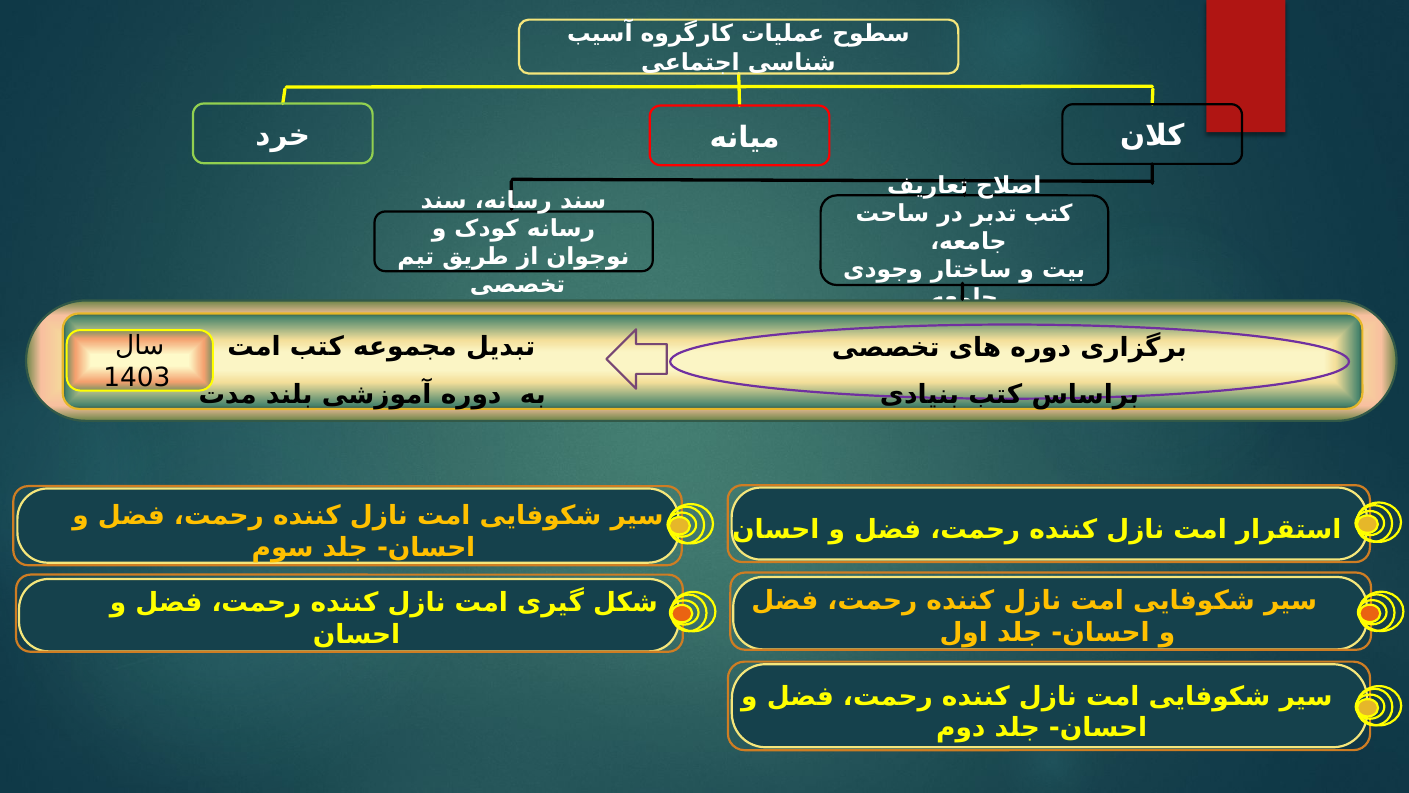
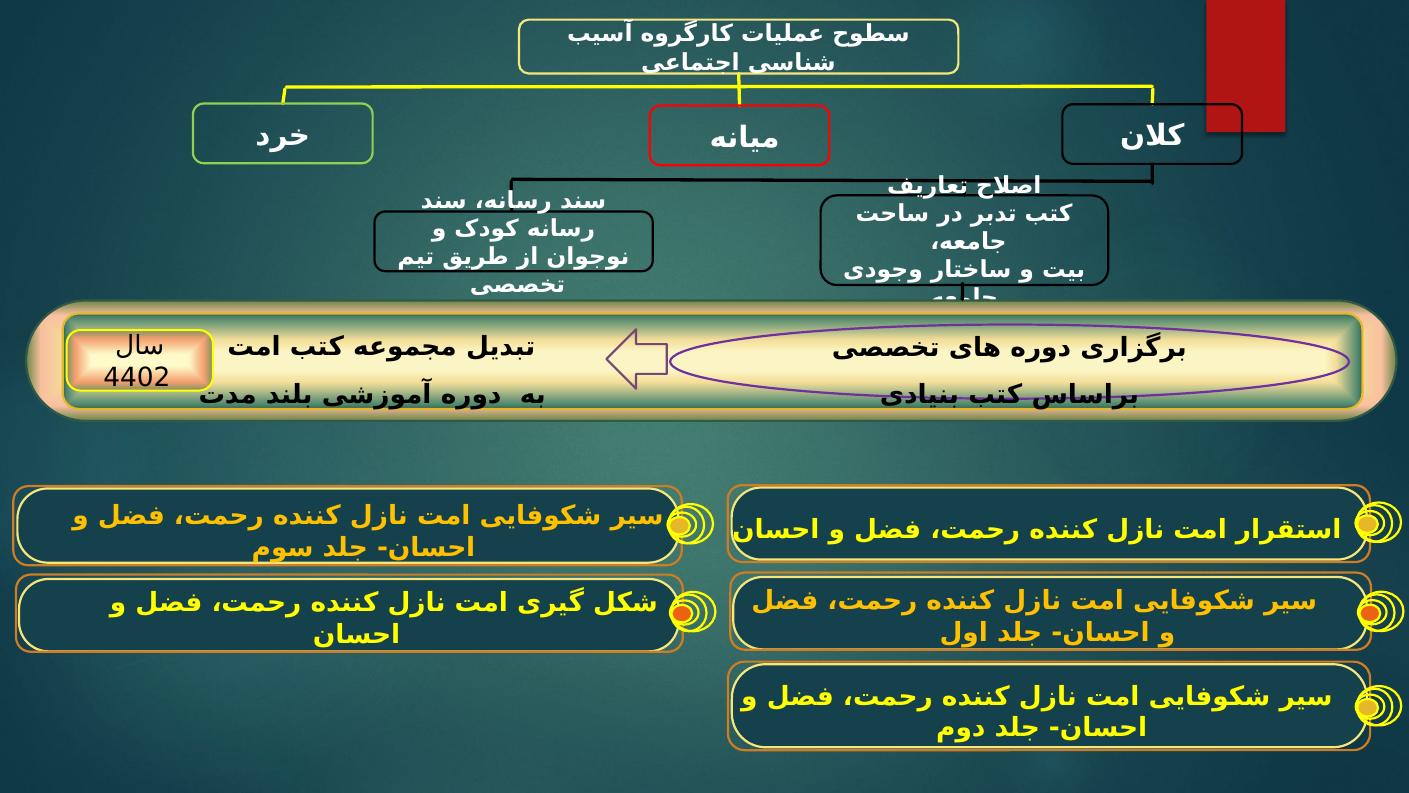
1403: 1403 -> 4402
